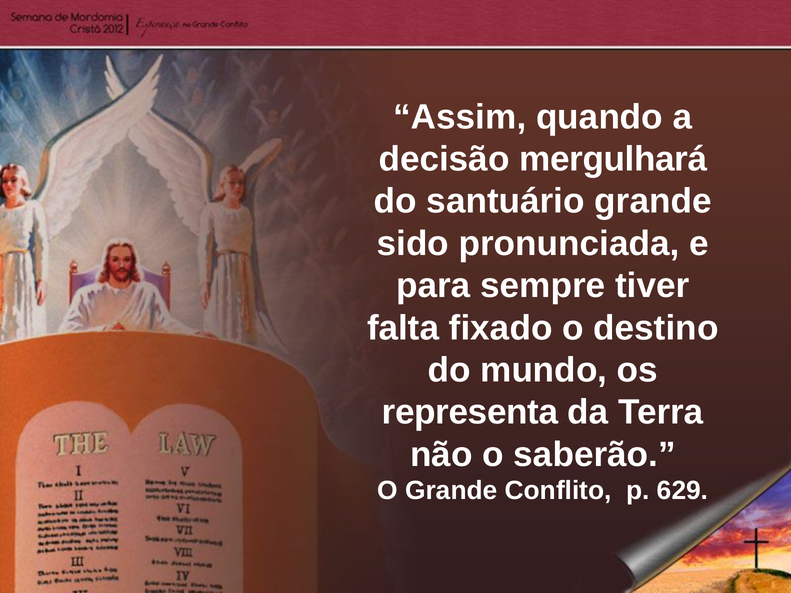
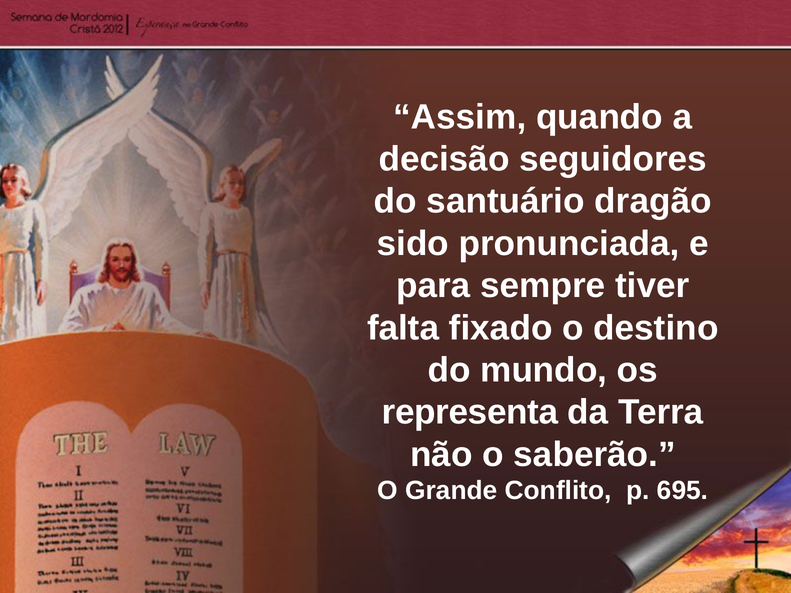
mergulhará: mergulhará -> seguidores
santuário grande: grande -> dragão
629: 629 -> 695
